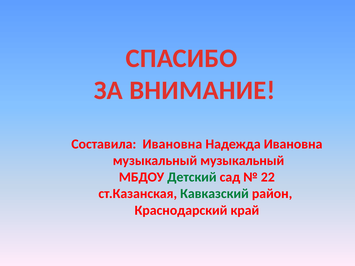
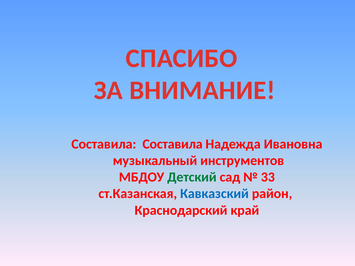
Составила Ивановна: Ивановна -> Составила
музыкальный музыкальный: музыкальный -> инструментов
22: 22 -> 33
Кавказский colour: green -> blue
